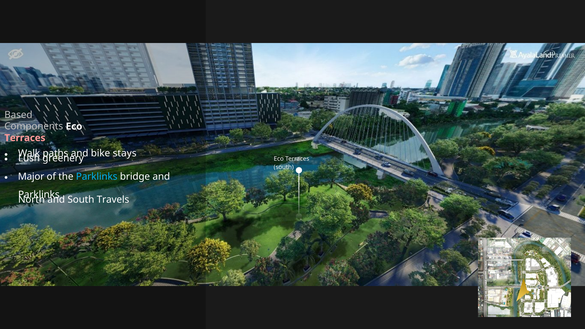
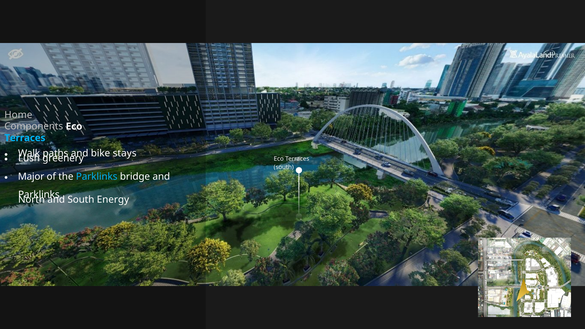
Based: Based -> Home
Terraces at (25, 138) colour: pink -> light blue
Travels: Travels -> Energy
